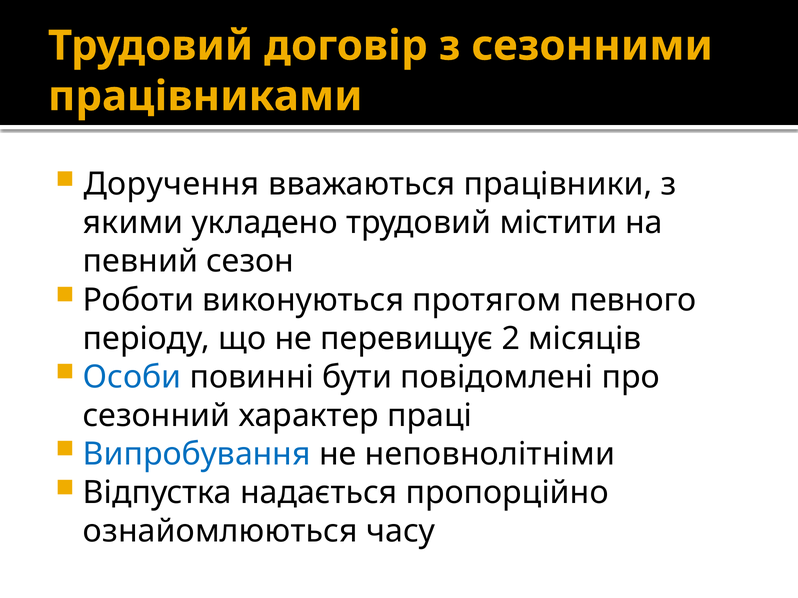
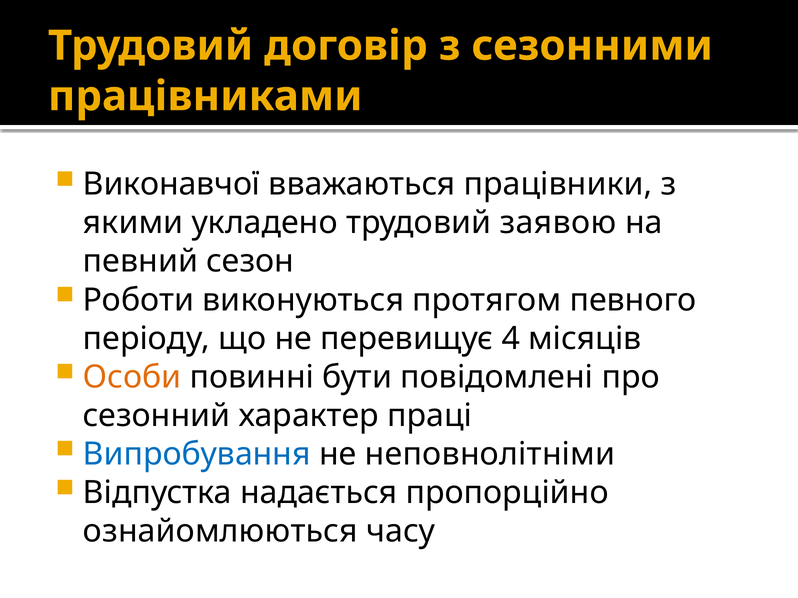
Доручення: Доручення -> Виконавчої
містити: містити -> заявою
2: 2 -> 4
Особи colour: blue -> orange
